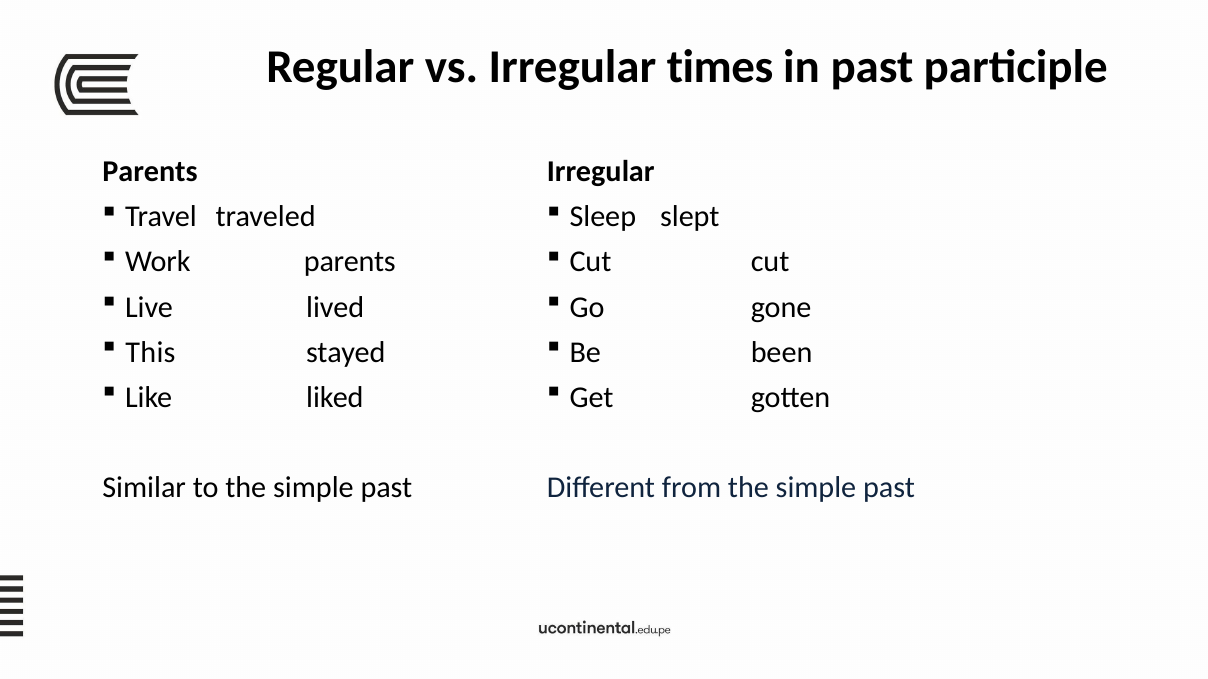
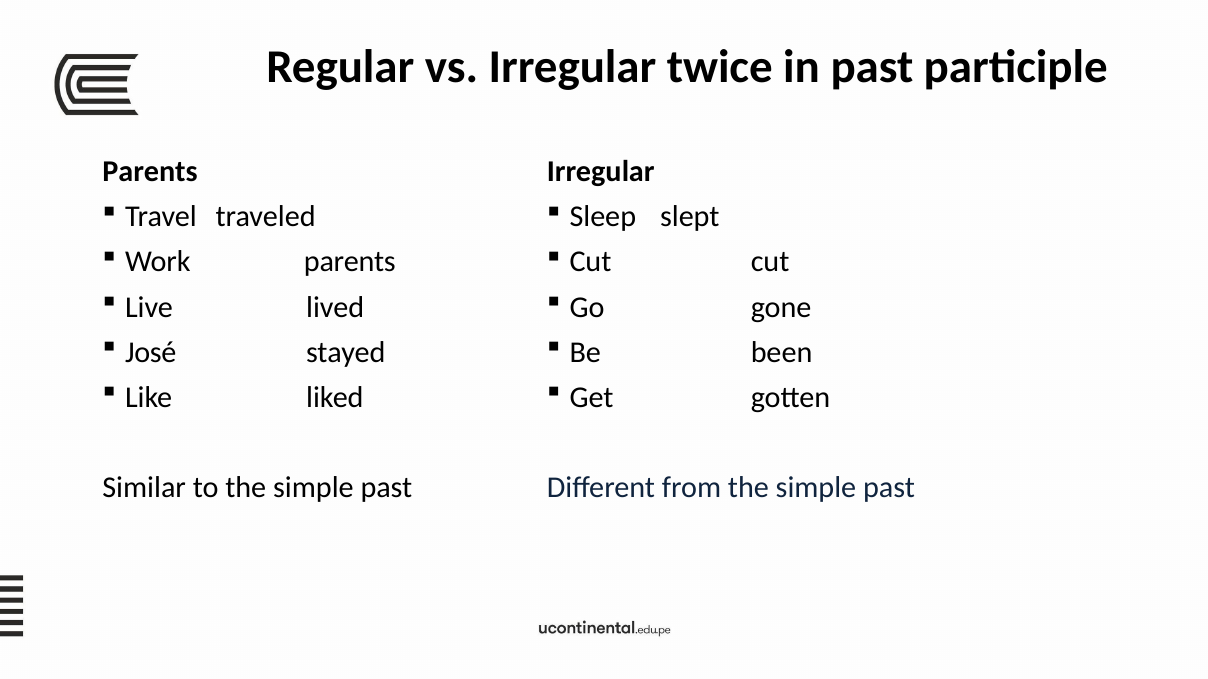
times: times -> twice
This: This -> José
